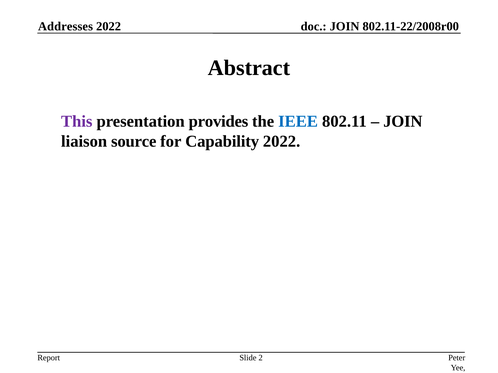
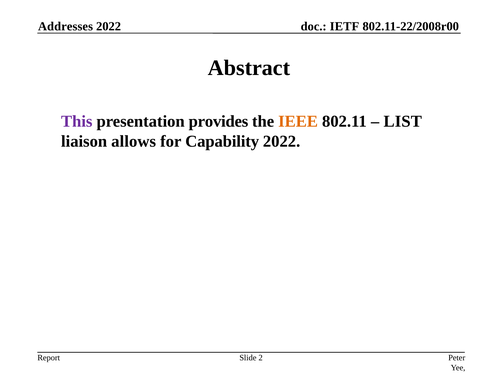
JOIN at (345, 27): JOIN -> IETF
IEEE colour: blue -> orange
JOIN at (403, 122): JOIN -> LIST
source: source -> allows
